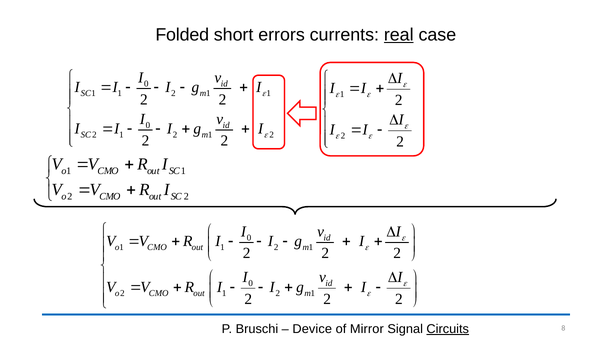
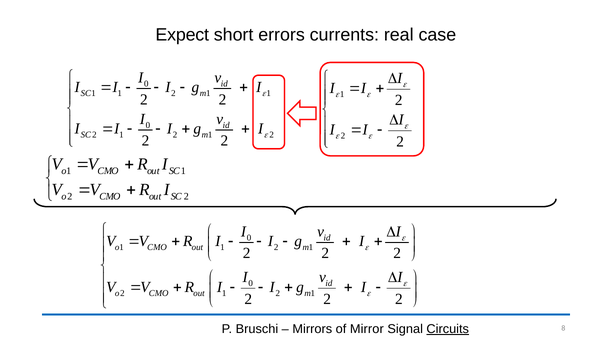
Folded: Folded -> Expect
real underline: present -> none
Device: Device -> Mirrors
